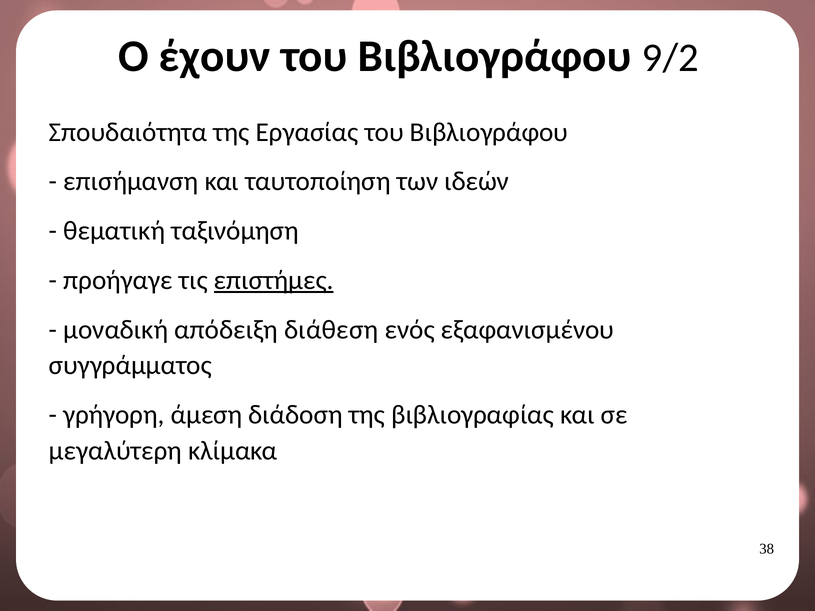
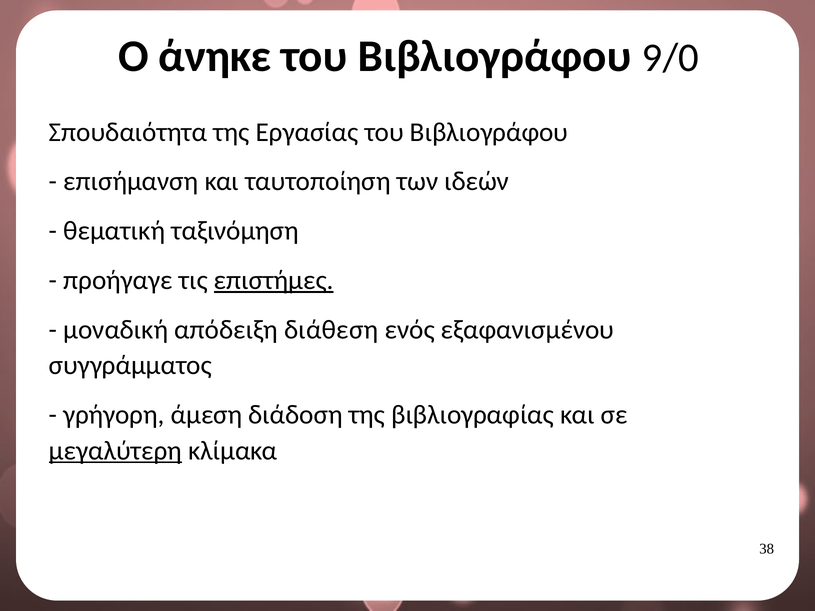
έχουν: έχουν -> άνηκε
9/2: 9/2 -> 9/0
μεγαλύτερη underline: none -> present
